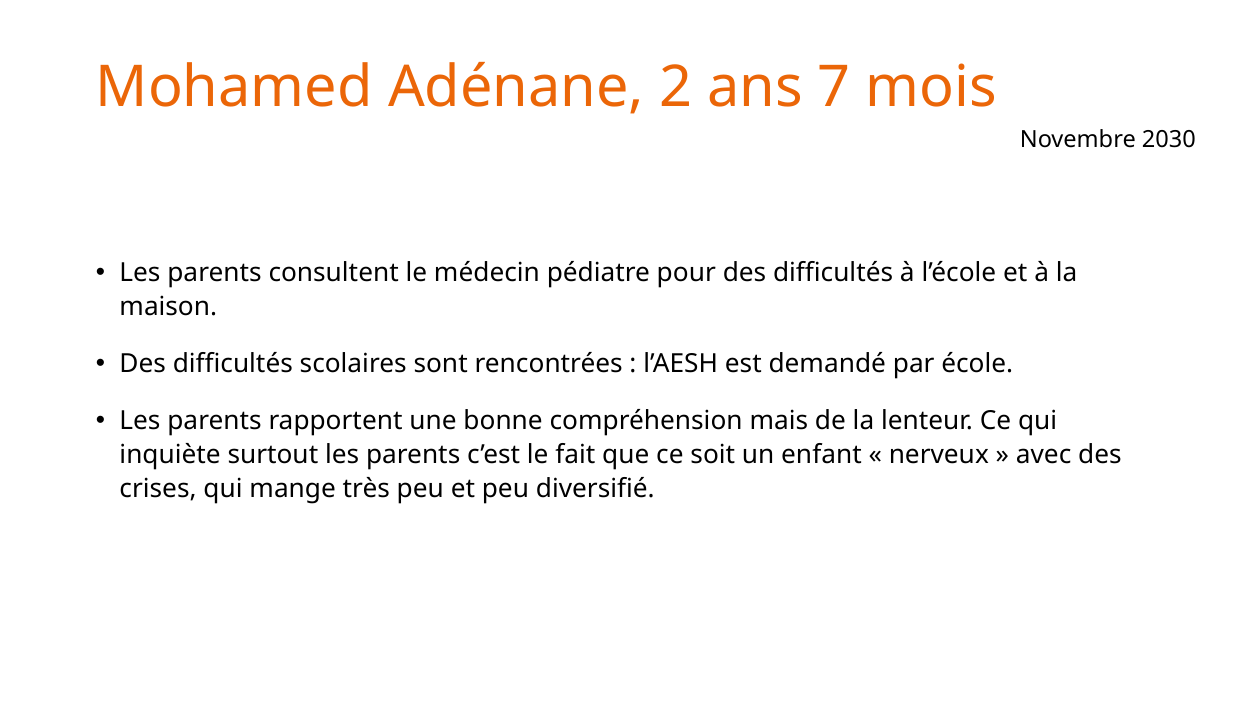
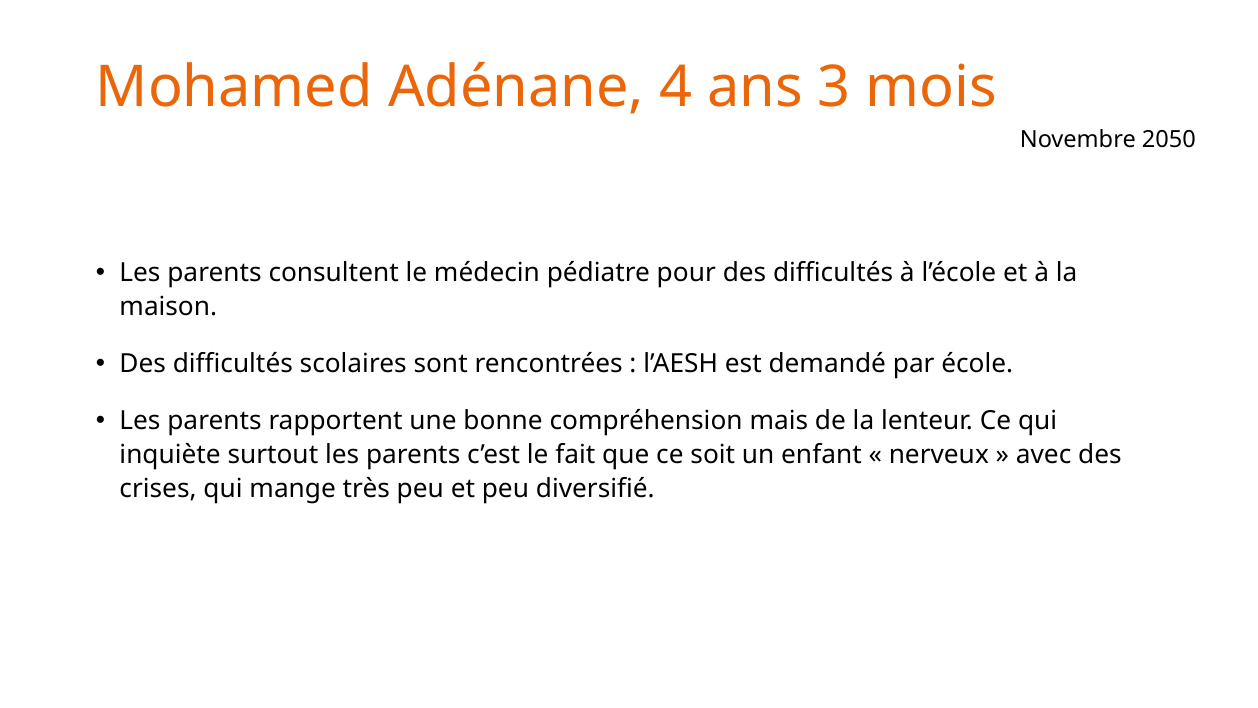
2: 2 -> 4
7: 7 -> 3
2030: 2030 -> 2050
